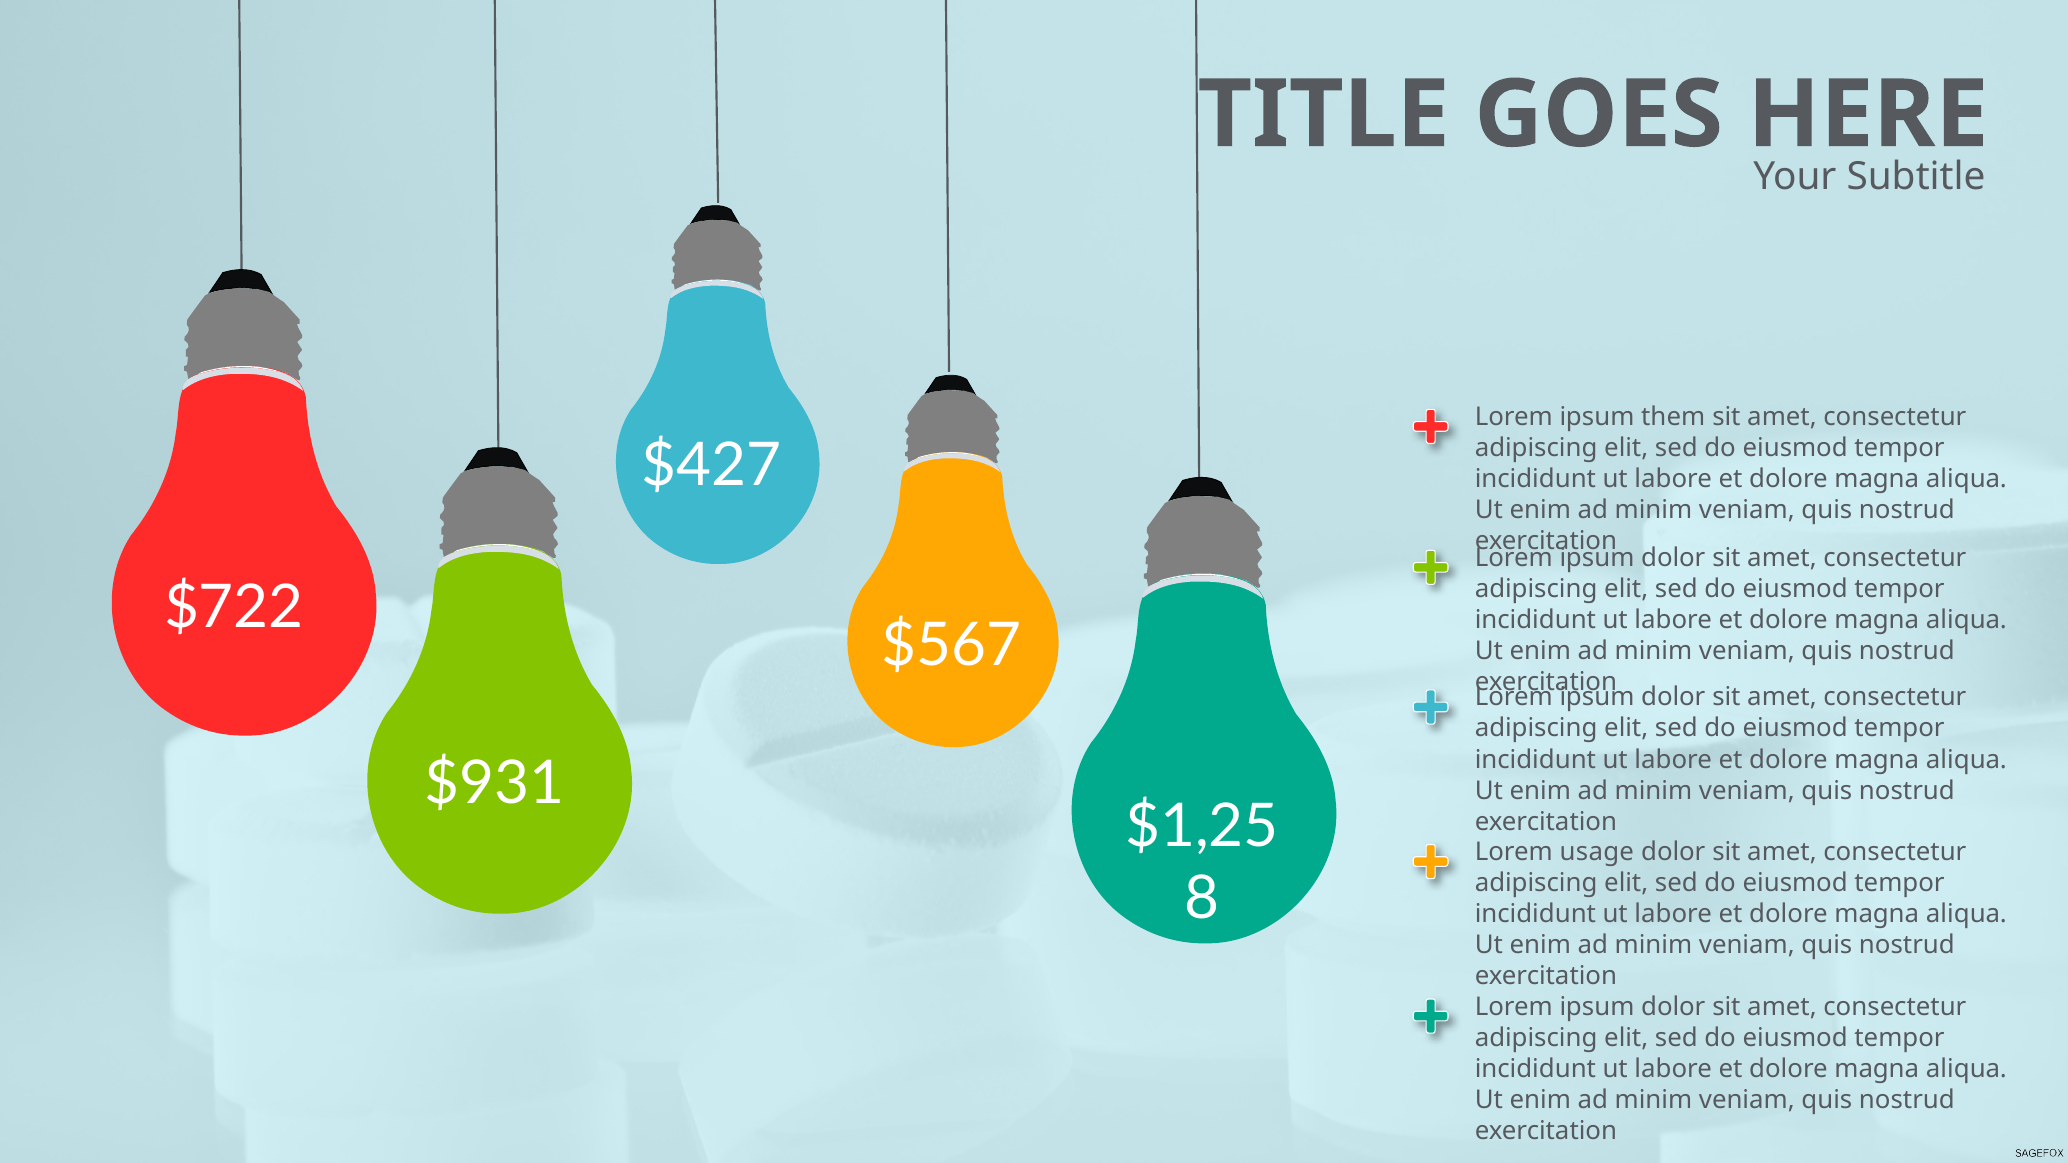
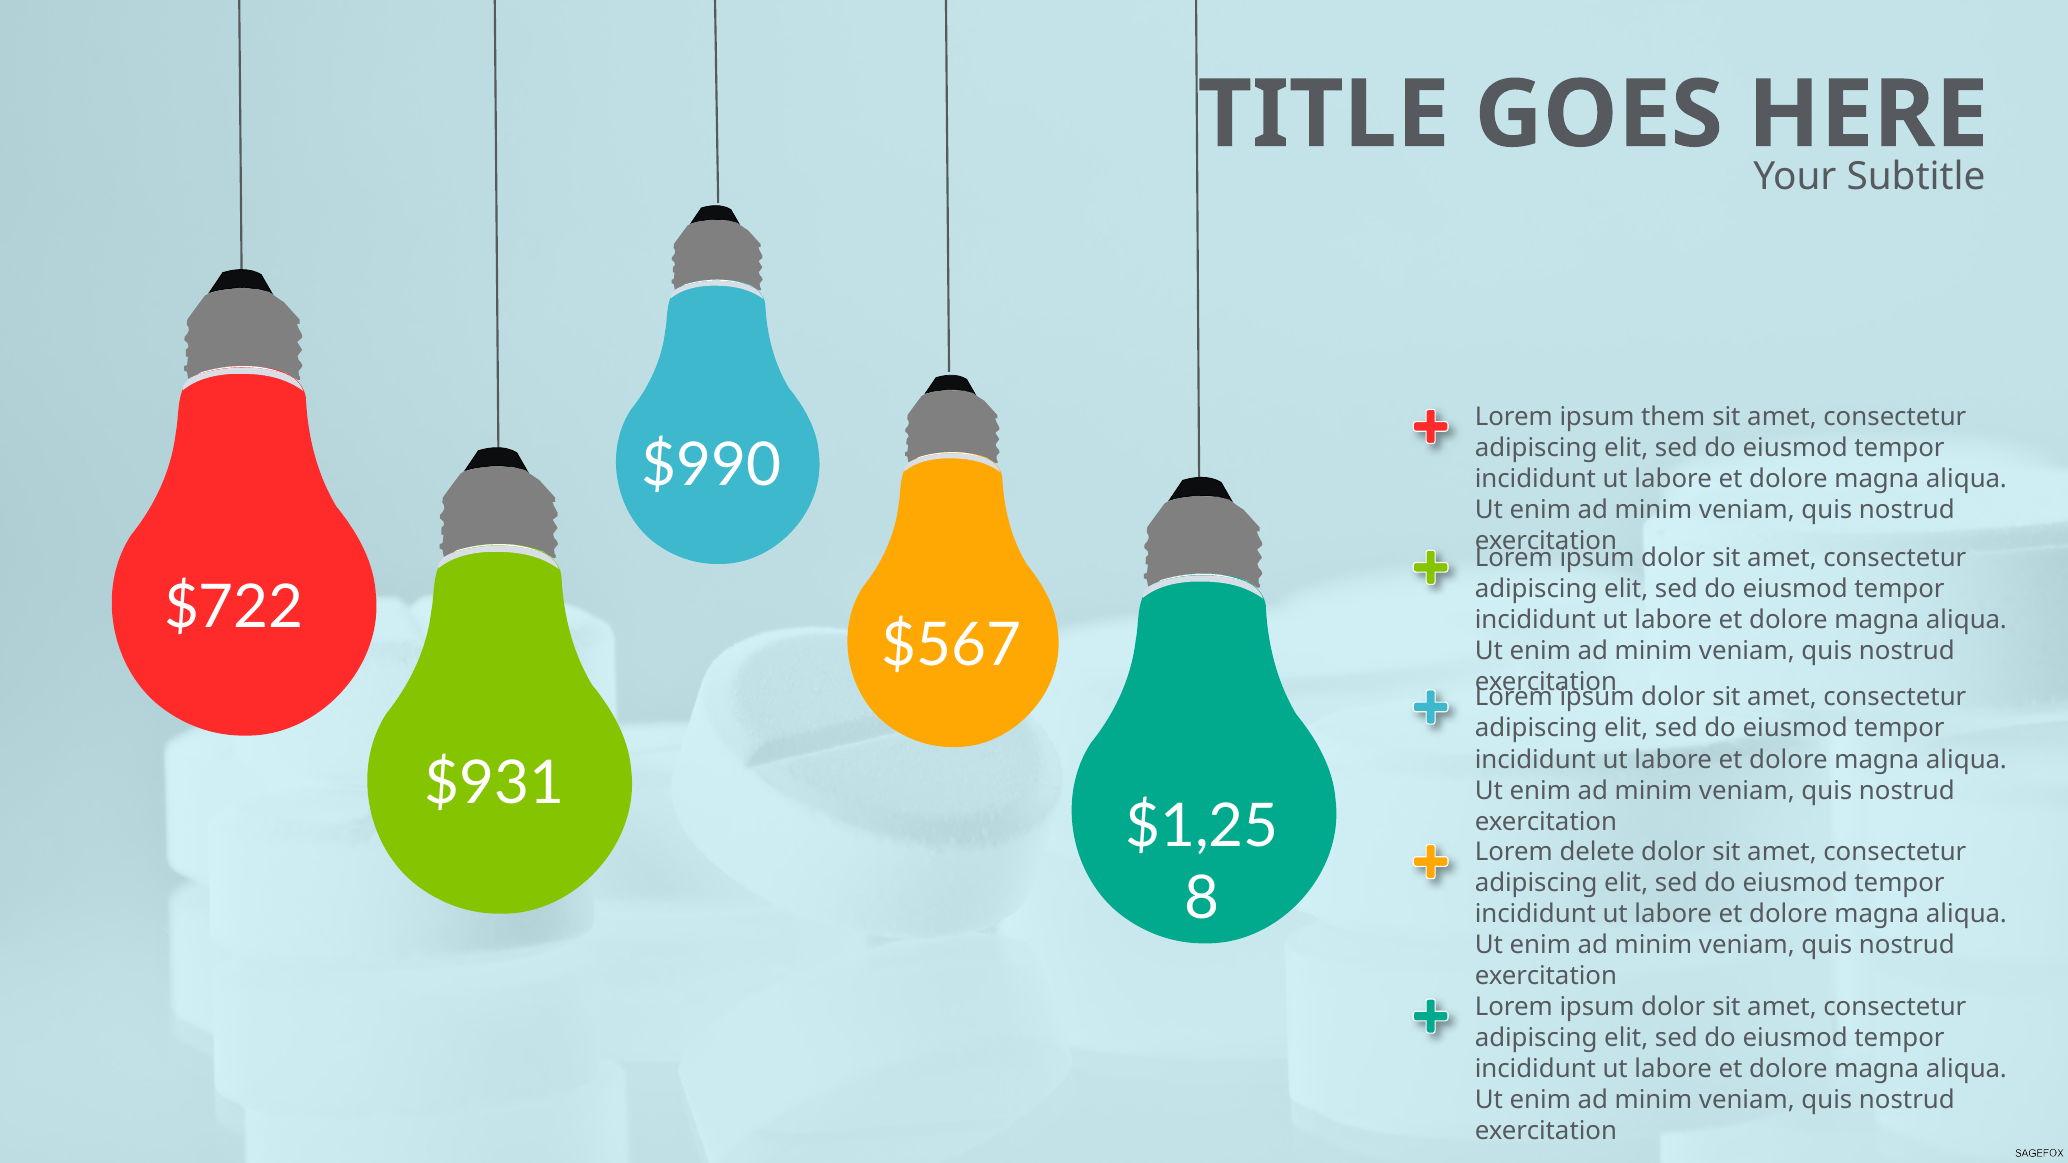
$427: $427 -> $990
usage: usage -> delete
